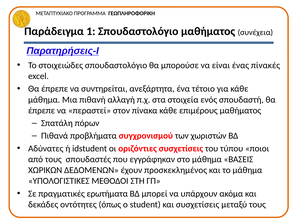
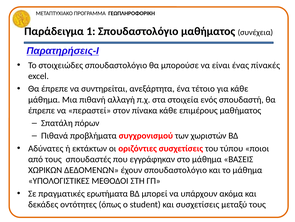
idstudent: idstudent -> εκτάκτων
έχουν προσκεκλημένος: προσκεκλημένος -> σπουδαστολόγιο
